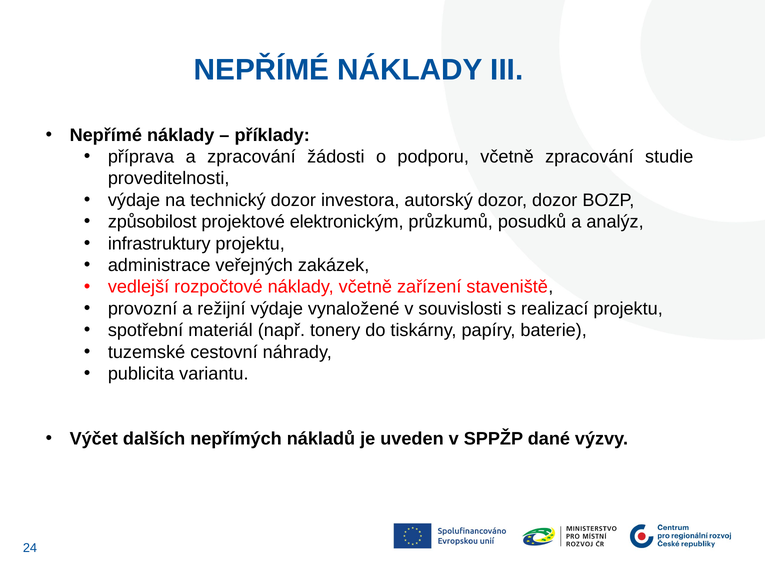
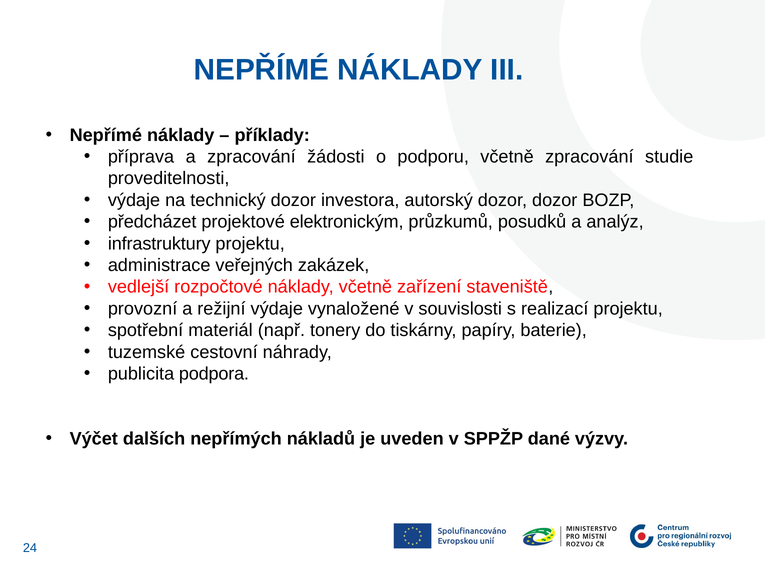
způsobilost: způsobilost -> předcházet
variantu: variantu -> podpora
